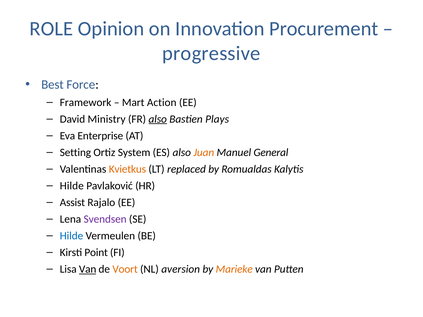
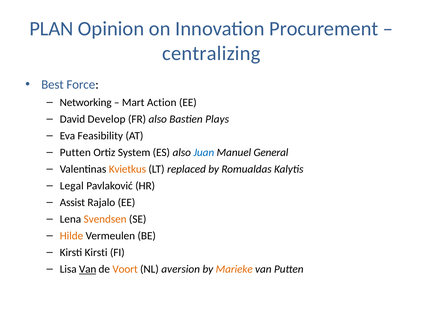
ROLE: ROLE -> PLAN
progressive: progressive -> centralizing
Framework: Framework -> Networking
Ministry: Ministry -> Develop
also at (158, 119) underline: present -> none
Enterprise: Enterprise -> Feasibility
Setting at (75, 152): Setting -> Putten
Juan colour: orange -> blue
Hilde at (72, 186): Hilde -> Legal
Svendsen colour: purple -> orange
Hilde at (71, 236) colour: blue -> orange
Kirsti Point: Point -> Kirsti
